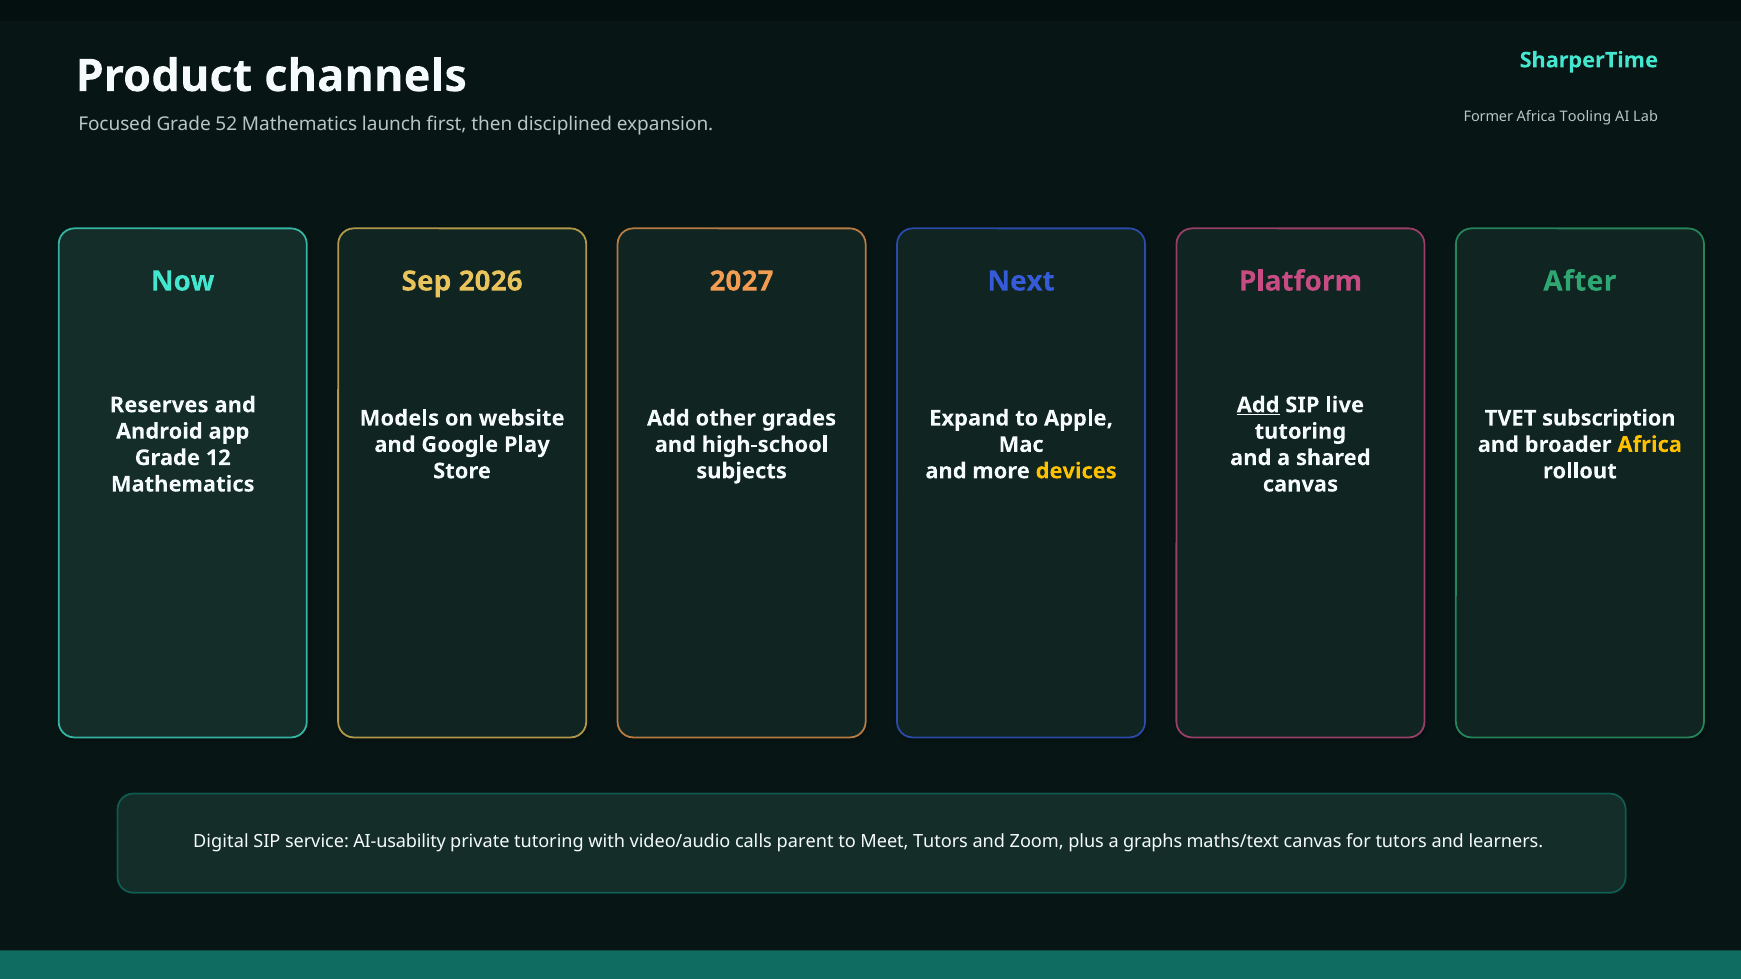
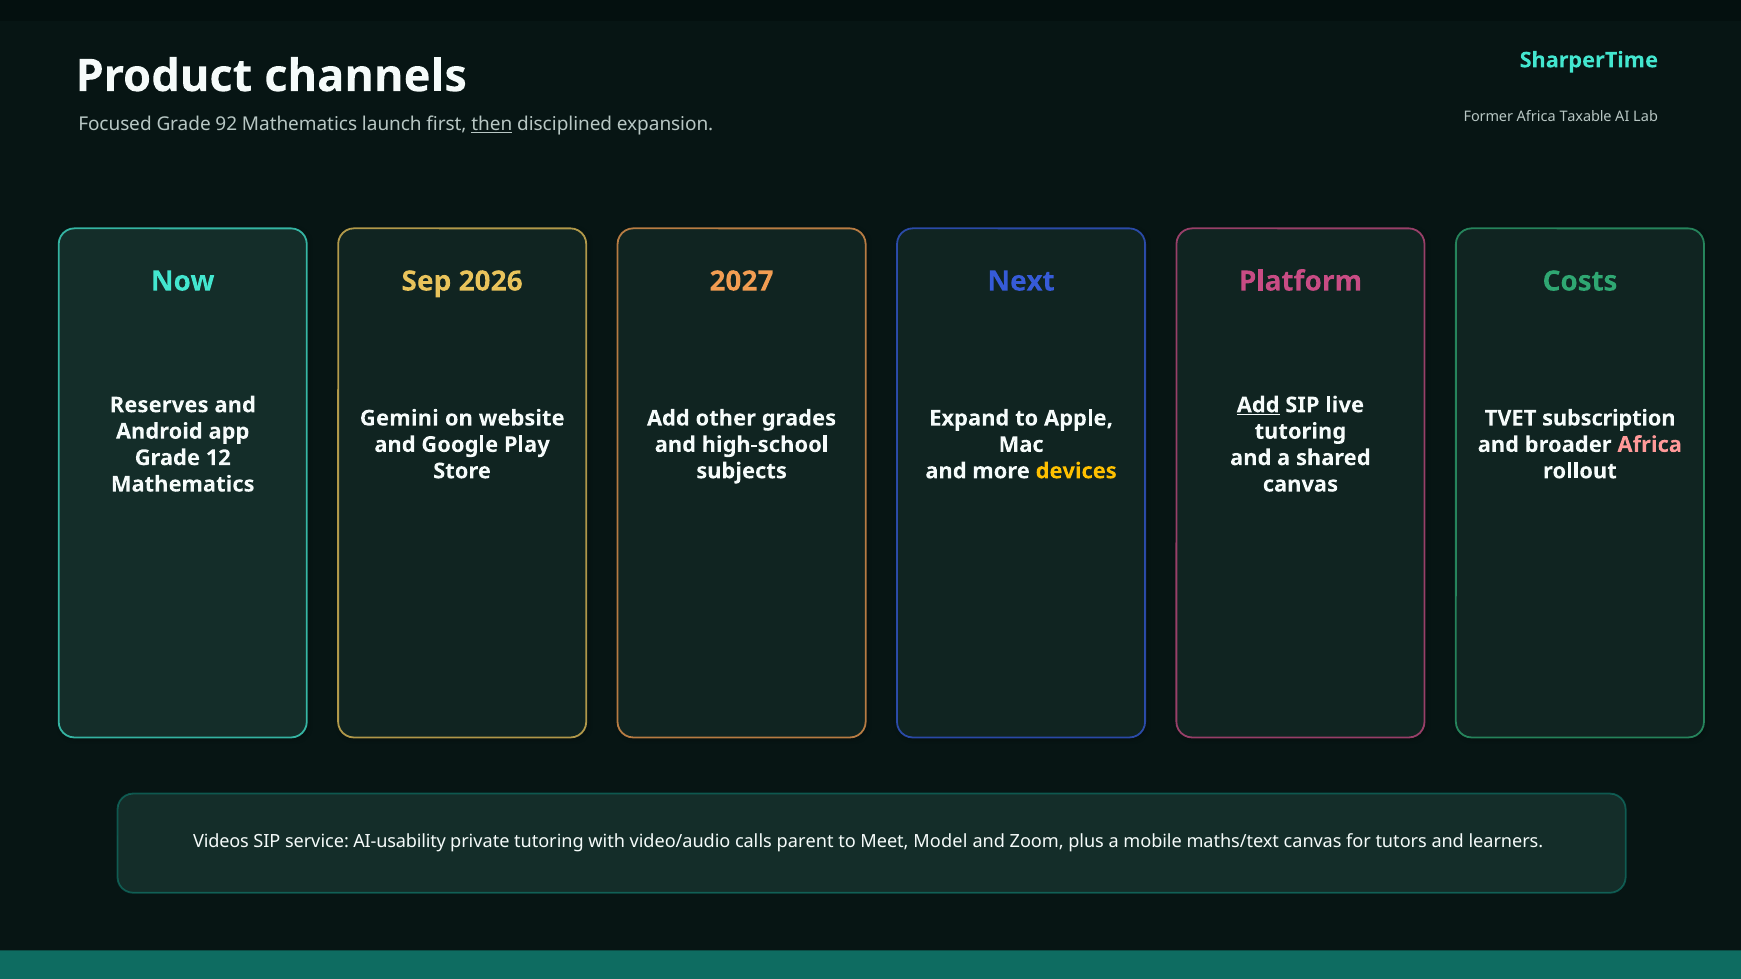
Tooling: Tooling -> Taxable
52: 52 -> 92
then underline: none -> present
After: After -> Costs
Models: Models -> Gemini
Africa at (1650, 445) colour: yellow -> pink
Digital: Digital -> Videos
Meet Tutors: Tutors -> Model
graphs: graphs -> mobile
